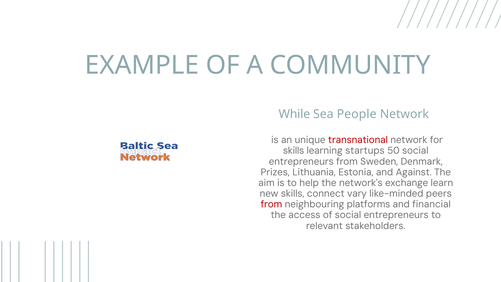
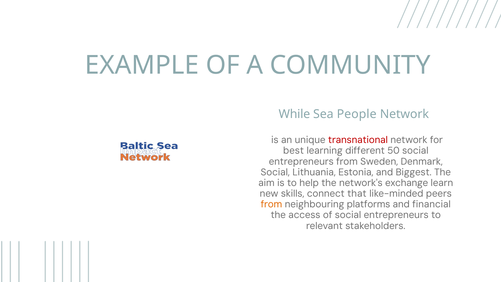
skills at (294, 151): skills -> best
startups: startups -> different
Prizes at (275, 172): Prizes -> Social
Against: Against -> Biggest
vary: vary -> that
from at (271, 204) colour: red -> orange
